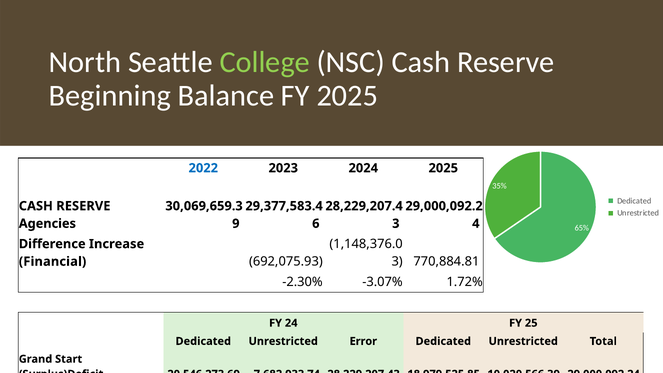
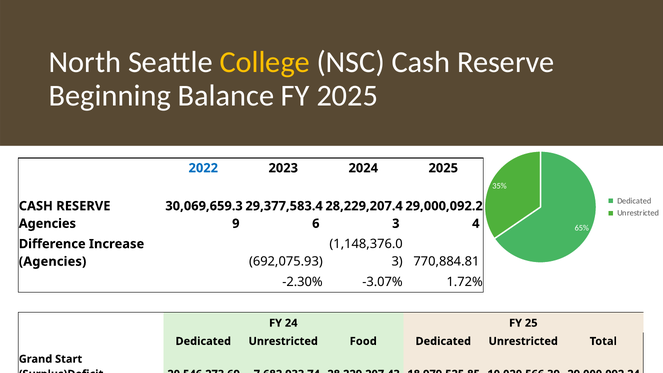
College colour: light green -> yellow
Financial at (53, 261): Financial -> Agencies
Error: Error -> Food
